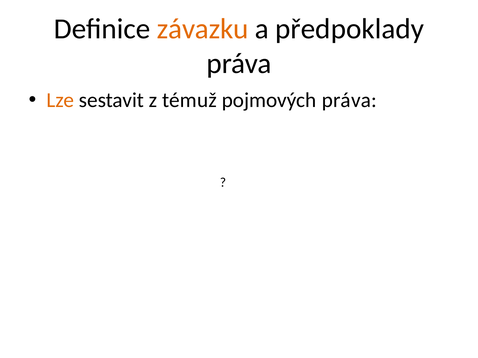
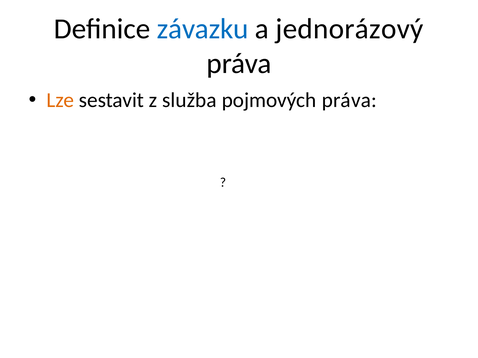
závazku colour: orange -> blue
předpoklady: předpoklady -> jednorázový
témuž: témuž -> služba
